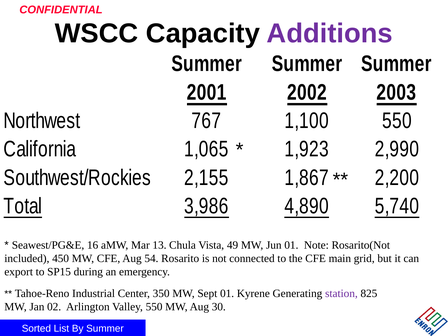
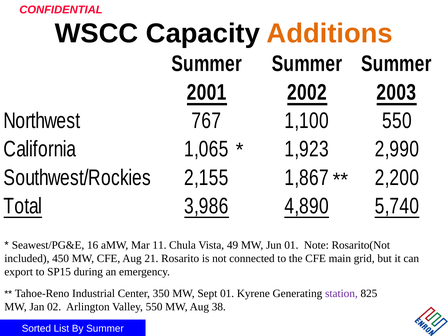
Additions colour: purple -> orange
13: 13 -> 11
54: 54 -> 21
30: 30 -> 38
